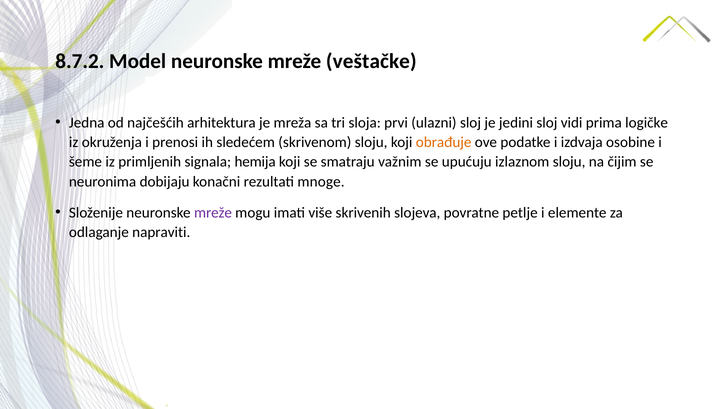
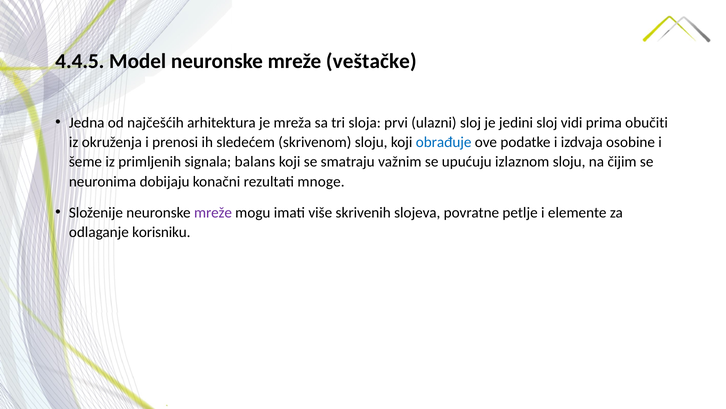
8.7.2: 8.7.2 -> 4.4.5
logičke: logičke -> obučiti
obrađuje colour: orange -> blue
hemija: hemija -> balans
napraviti: napraviti -> korisniku
